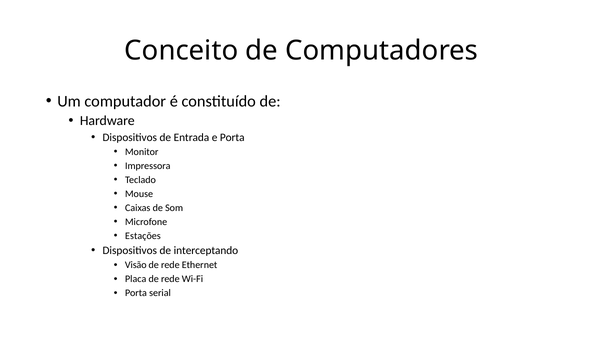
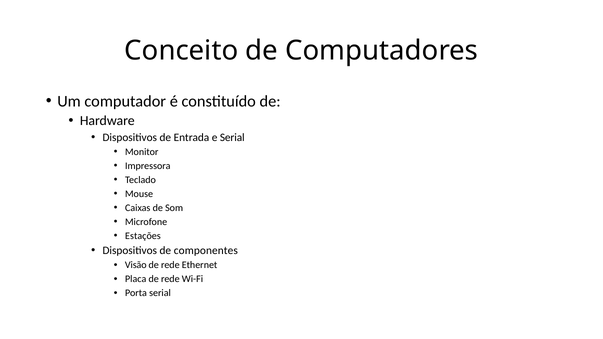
e Porta: Porta -> Serial
interceptando: interceptando -> componentes
